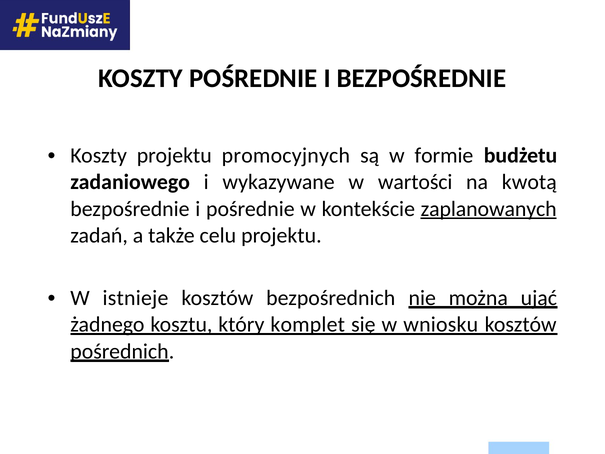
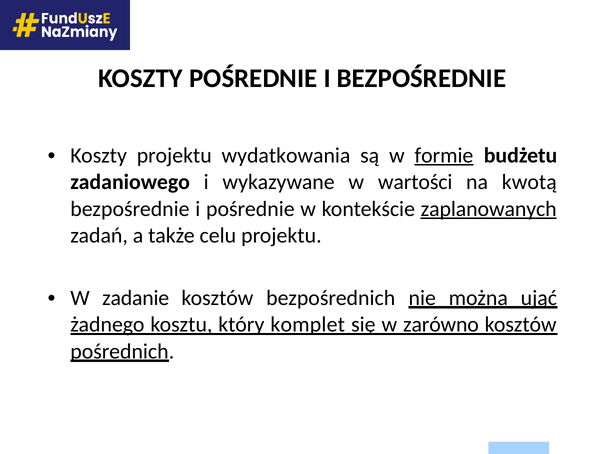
promocyjnych: promocyjnych -> wydatkowania
formie underline: none -> present
istnieje: istnieje -> zadanie
wniosku: wniosku -> zarówno
